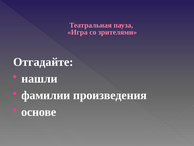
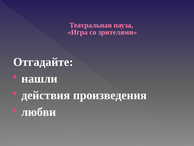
фамилии: фамилии -> действия
основе: основе -> любви
